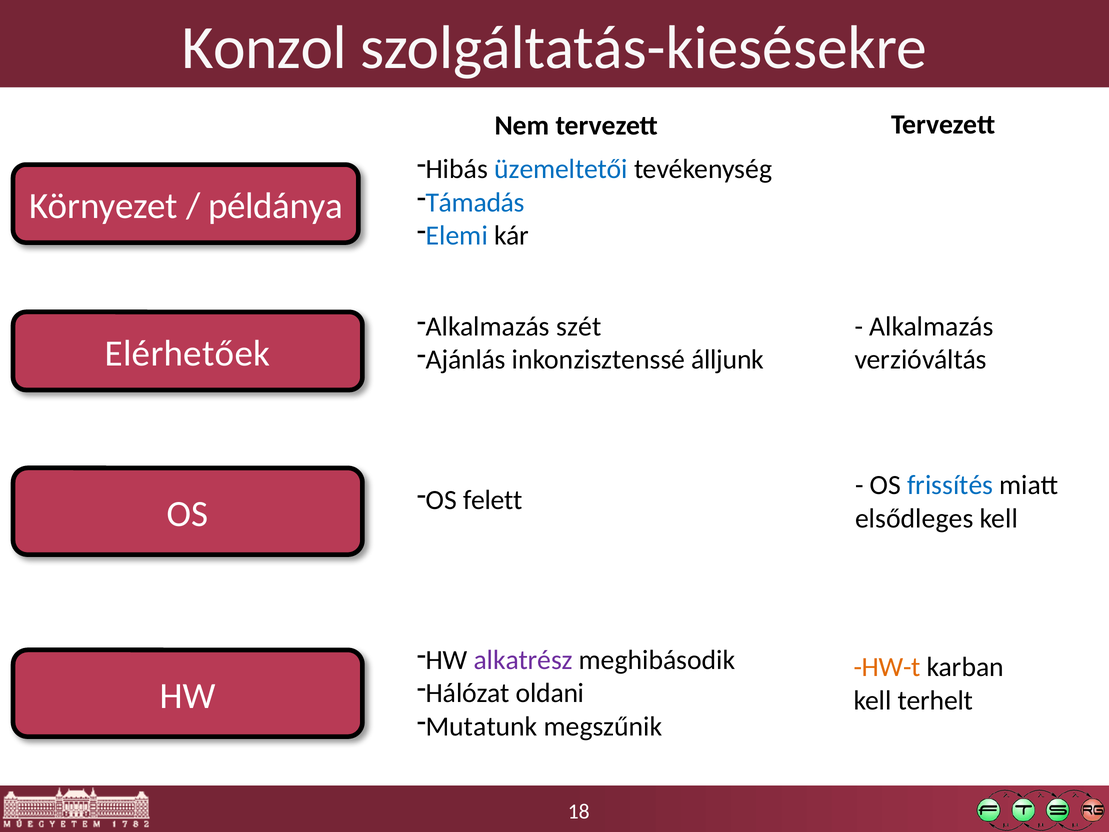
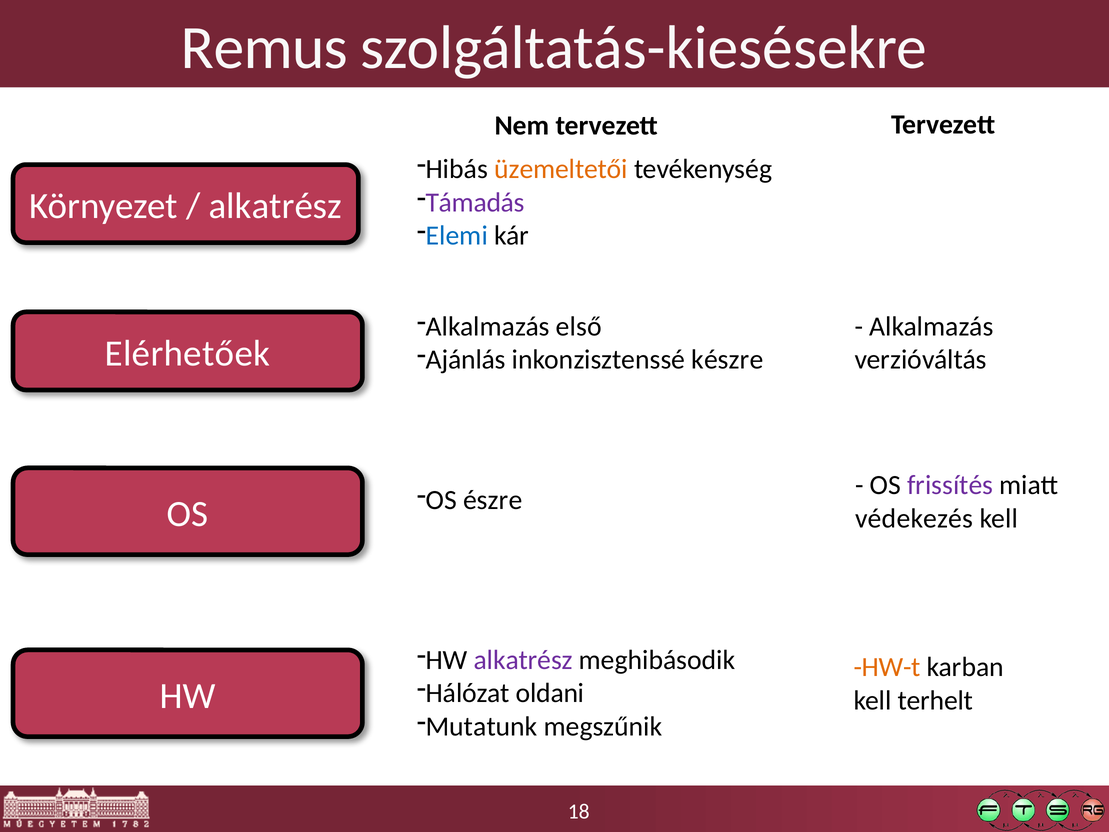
Konzol: Konzol -> Remus
üzemeltetői colour: blue -> orange
Támadás colour: blue -> purple
példánya at (276, 206): példánya -> alkatrész
szét: szét -> első
álljunk: álljunk -> készre
frissítés colour: blue -> purple
felett: felett -> észre
elsődleges: elsődleges -> védekezés
